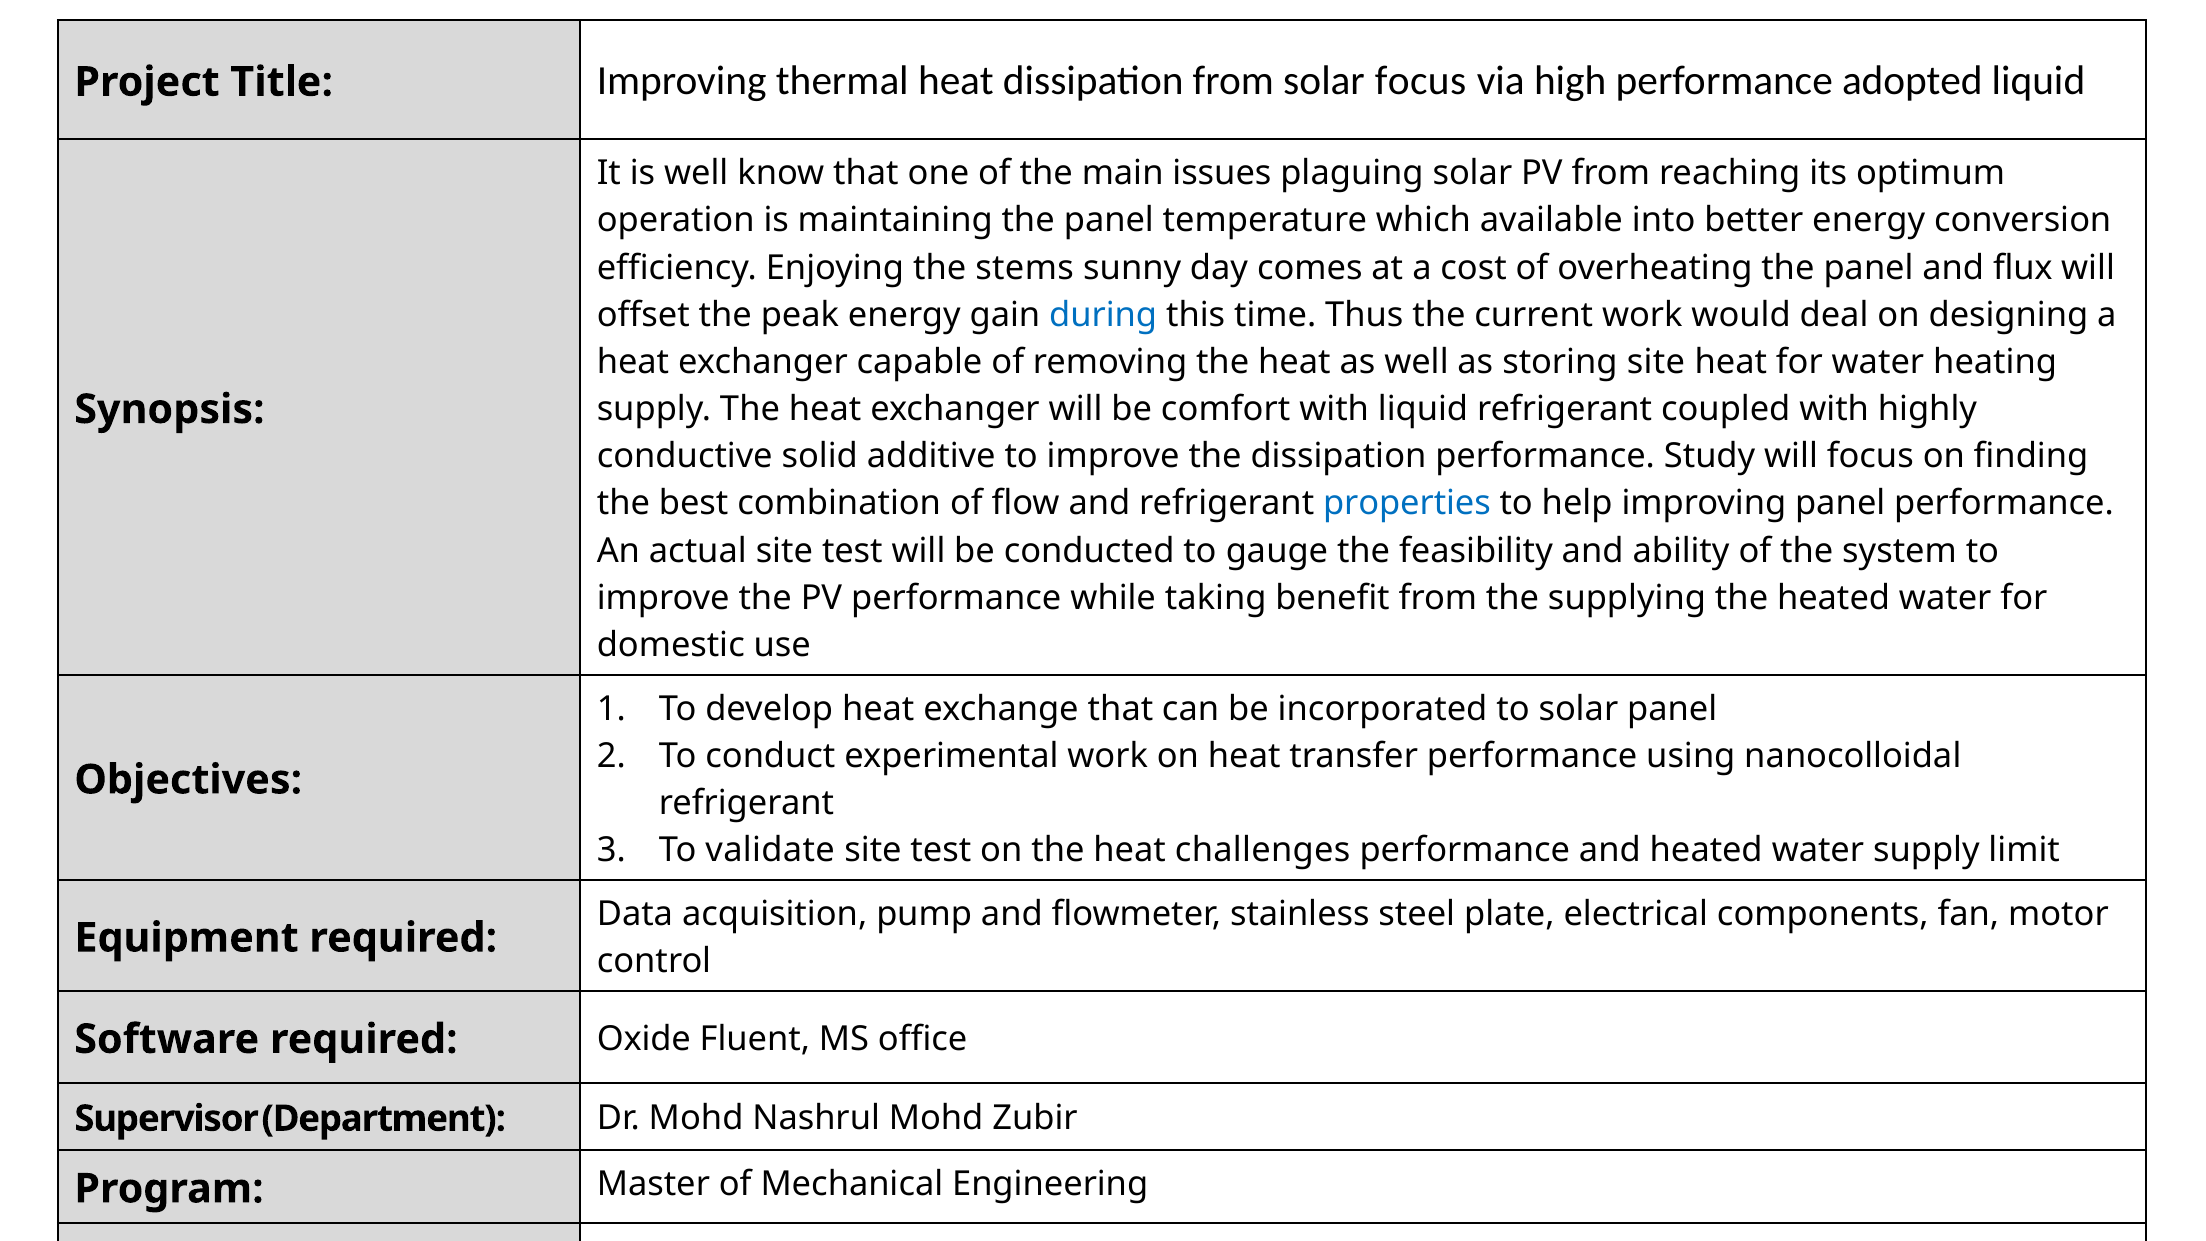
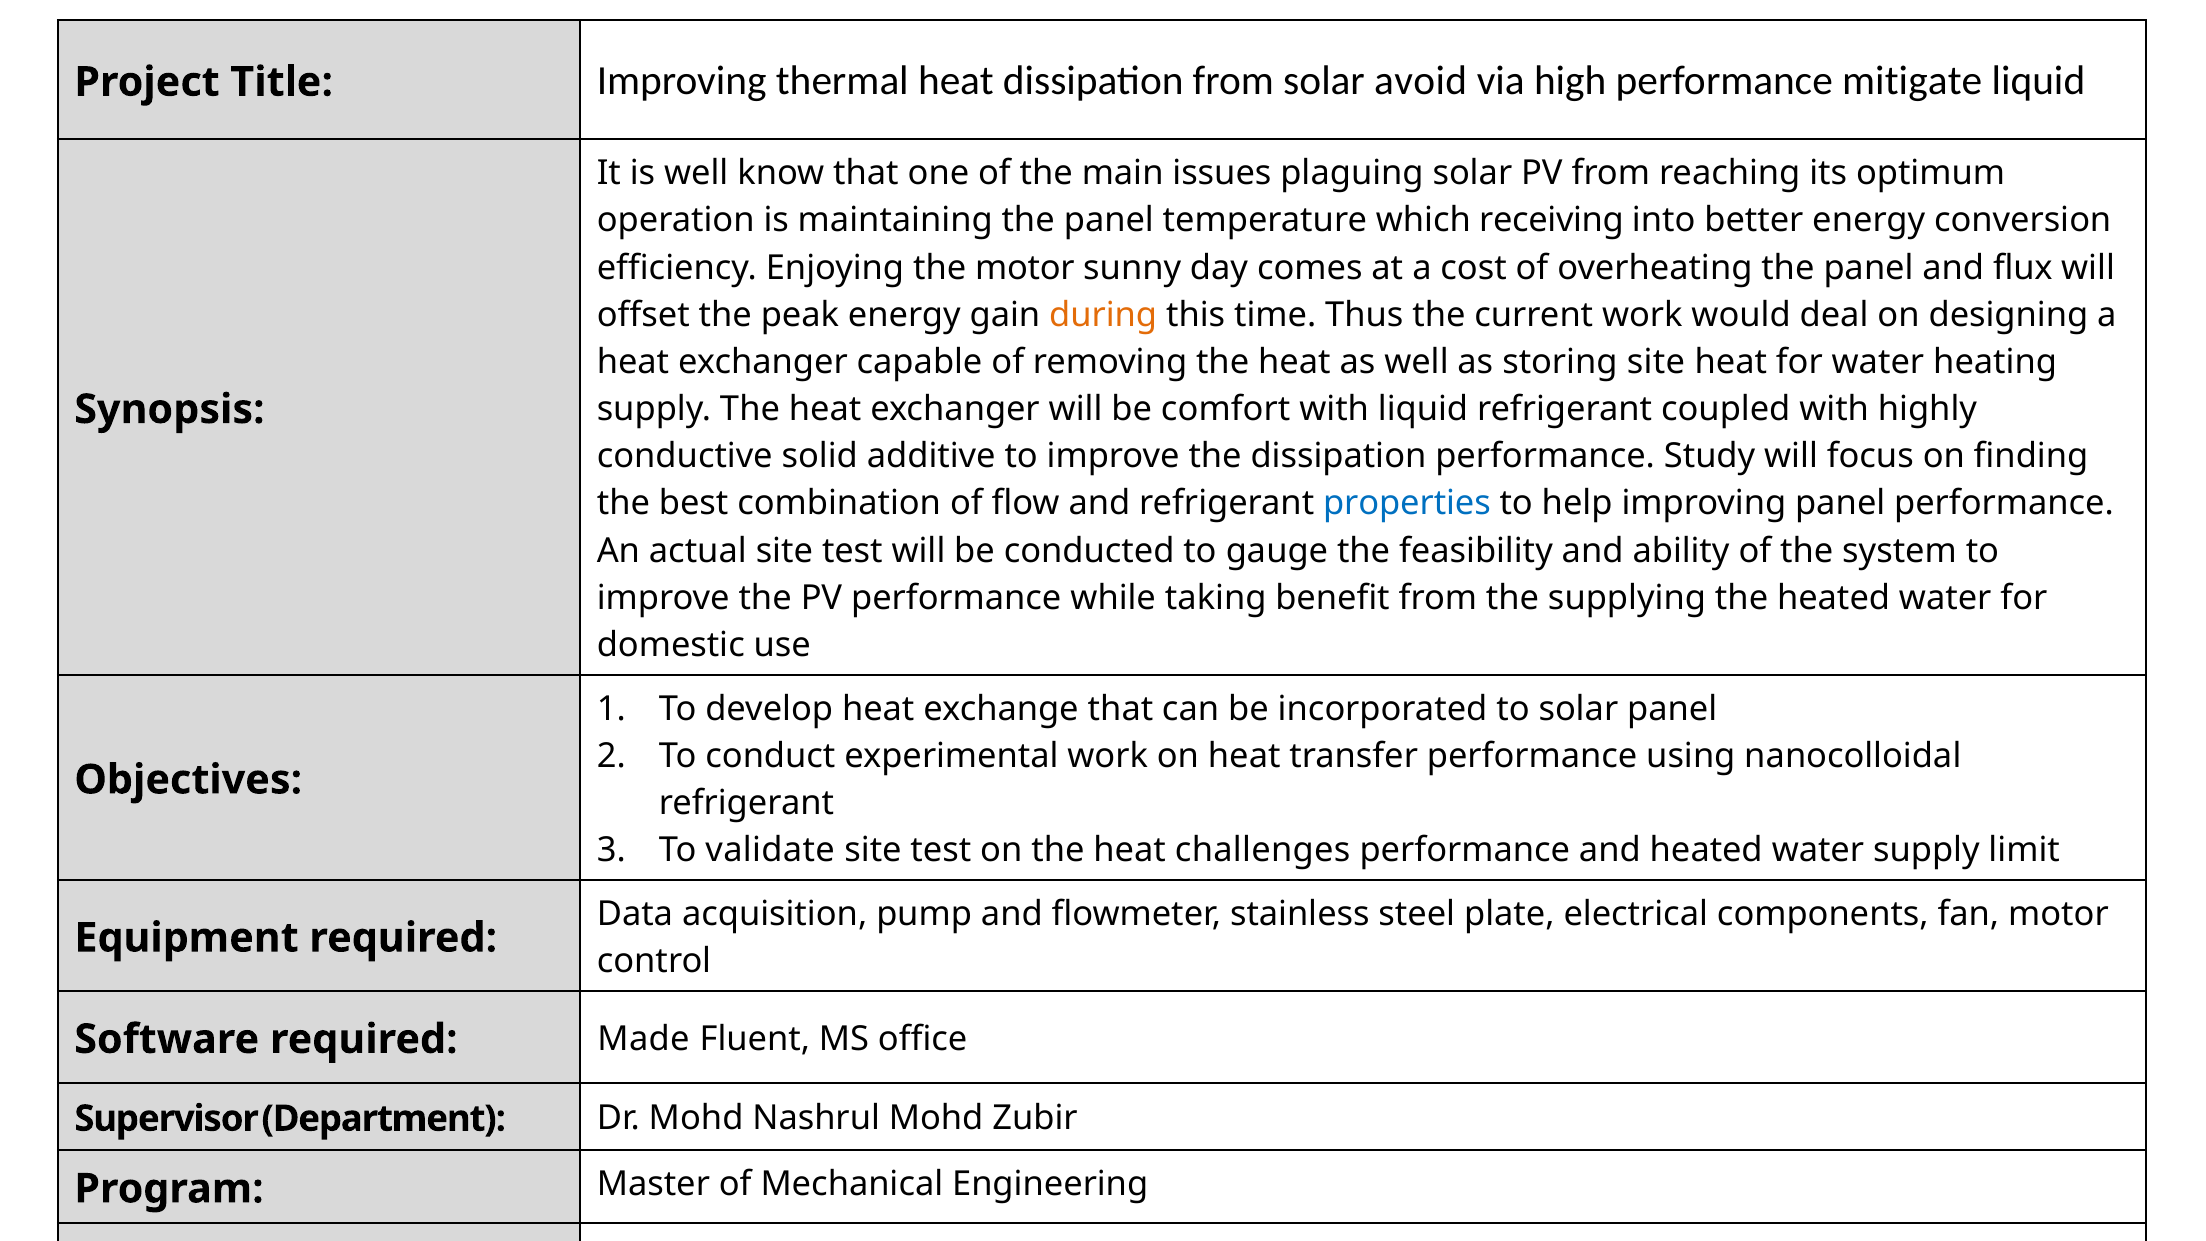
solar focus: focus -> avoid
adopted: adopted -> mitigate
available: available -> receiving
the stems: stems -> motor
during colour: blue -> orange
Oxide: Oxide -> Made
